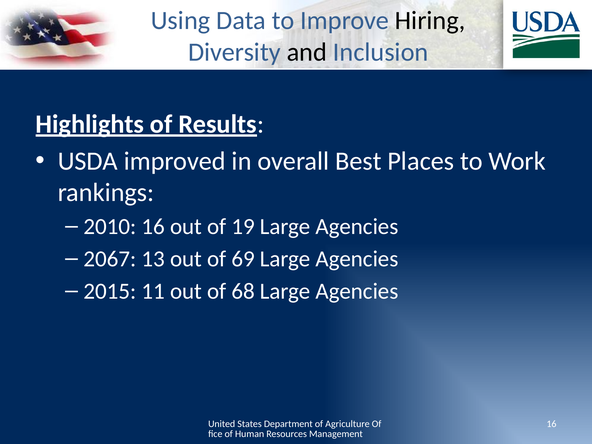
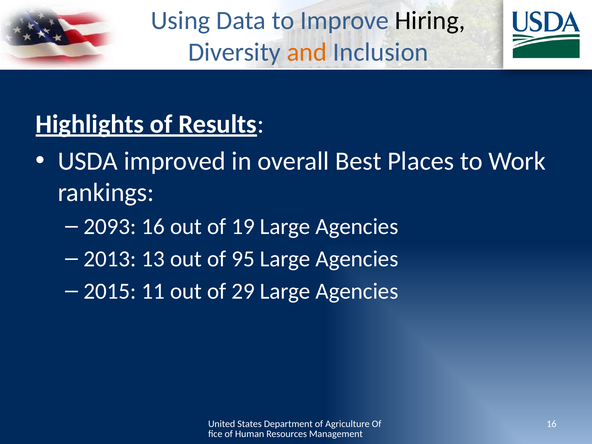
and colour: black -> orange
2010: 2010 -> 2093
2067: 2067 -> 2013
69: 69 -> 95
68: 68 -> 29
